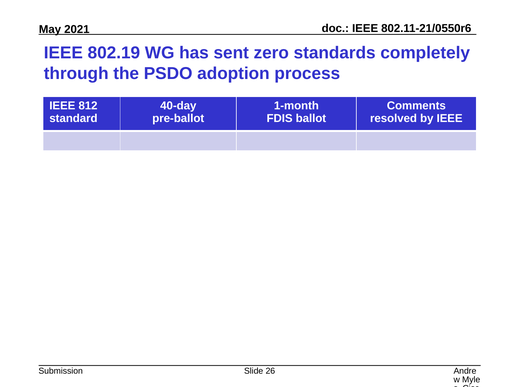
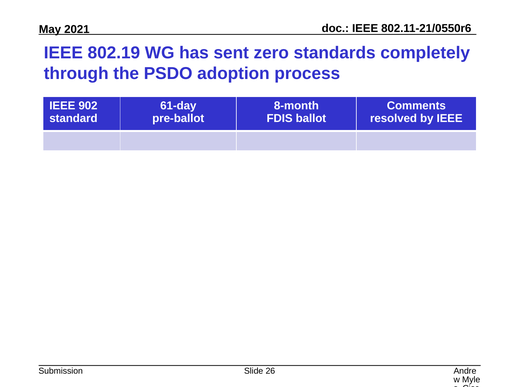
812: 812 -> 902
40-day: 40-day -> 61-day
1-month: 1-month -> 8-month
